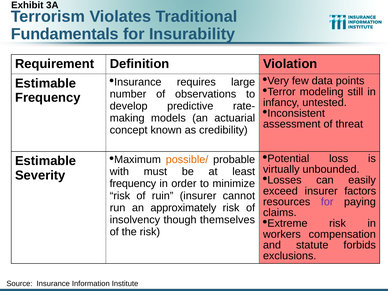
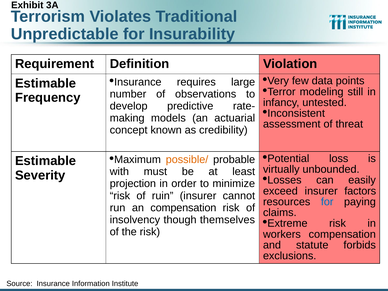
Fundamentals: Fundamentals -> Unpredictable
frequency at (133, 184): frequency -> projection
for at (327, 202) colour: purple -> blue
an approximately: approximately -> compensation
